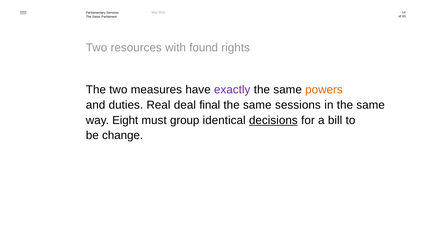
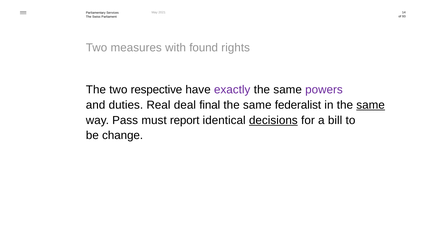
resources: resources -> measures
measures: measures -> respective
powers colour: orange -> purple
sessions: sessions -> federalist
same at (371, 105) underline: none -> present
Eight: Eight -> Pass
group: group -> report
